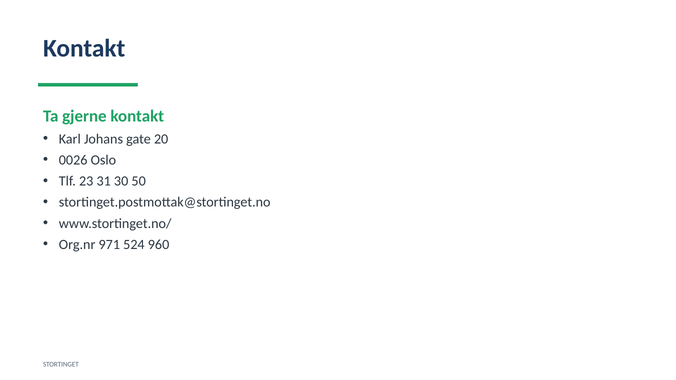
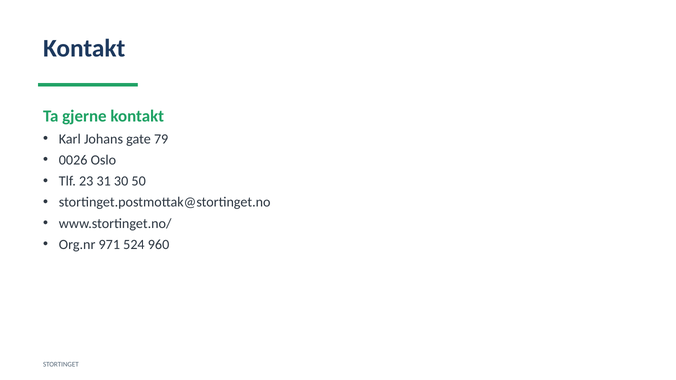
20: 20 -> 79
